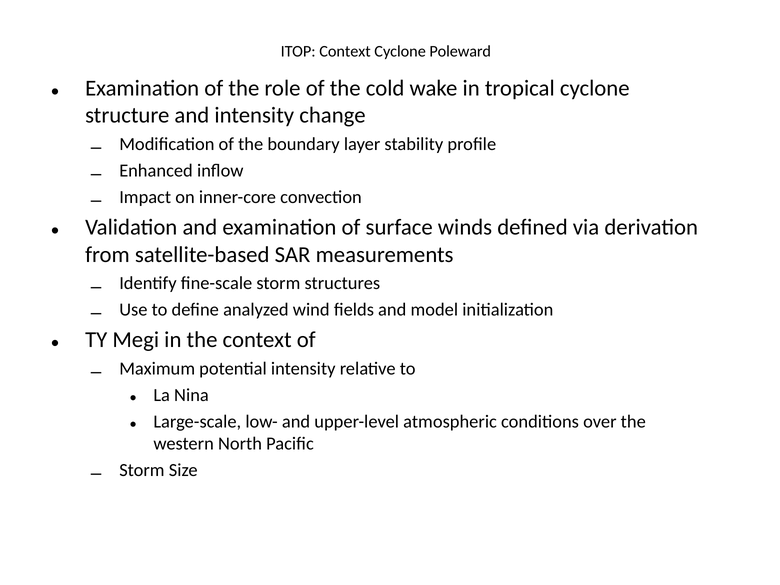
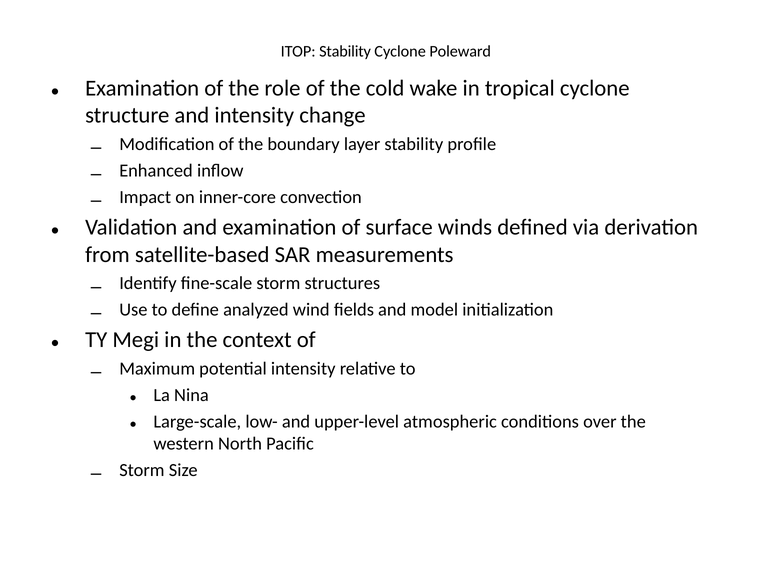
ITOP Context: Context -> Stability
